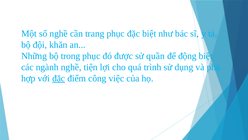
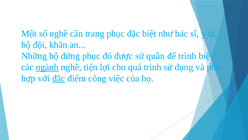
trong: trong -> đứng
để động: động -> trình
ngành underline: none -> present
